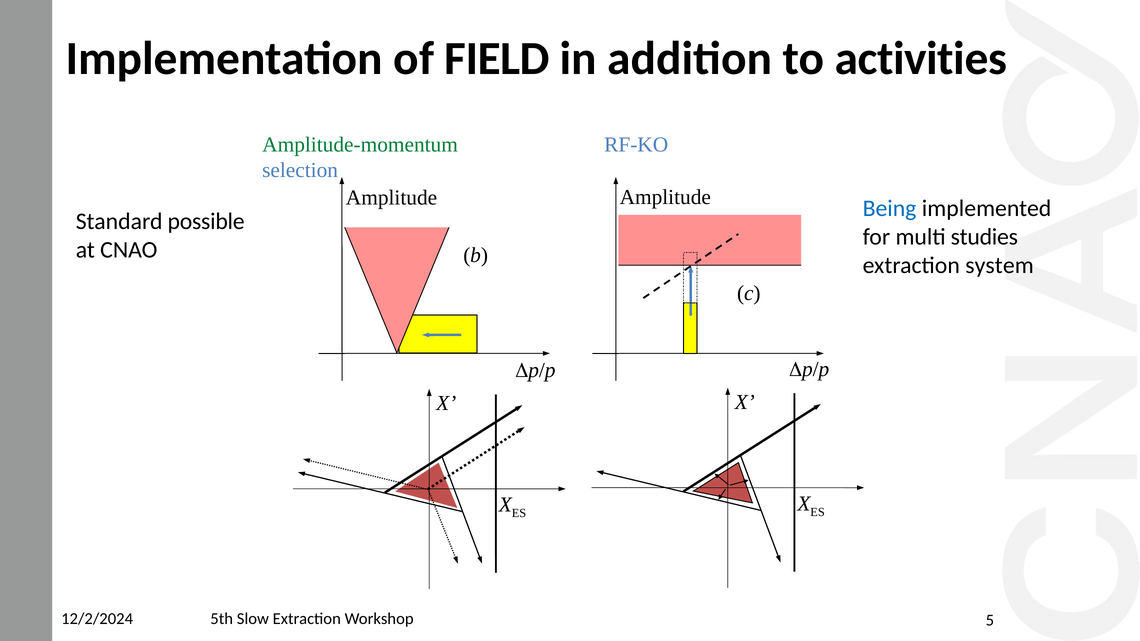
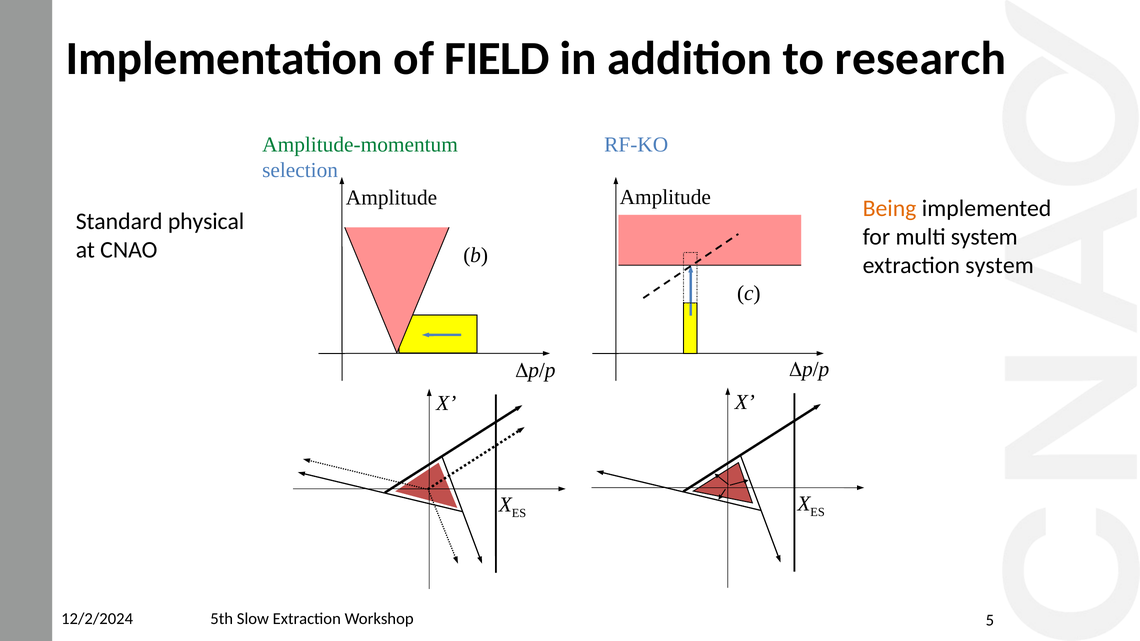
activities: activities -> research
Being colour: blue -> orange
possible: possible -> physical
multi studies: studies -> system
